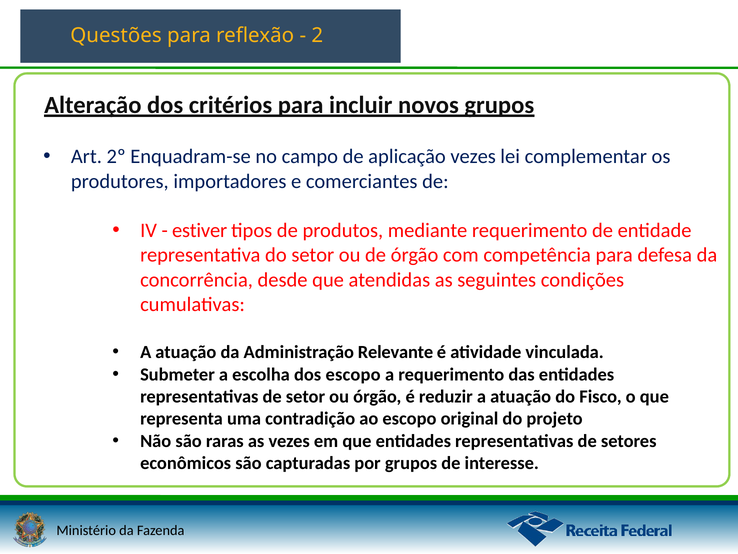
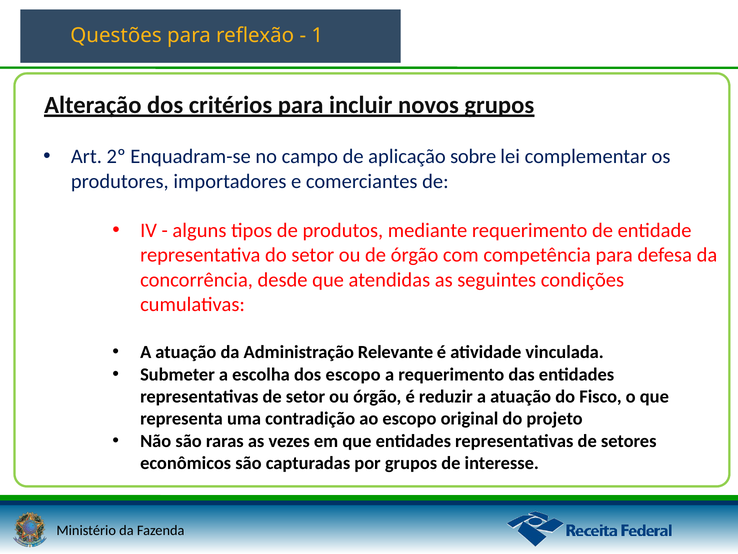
2: 2 -> 1
aplicação vezes: vezes -> sobre
estiver: estiver -> alguns
